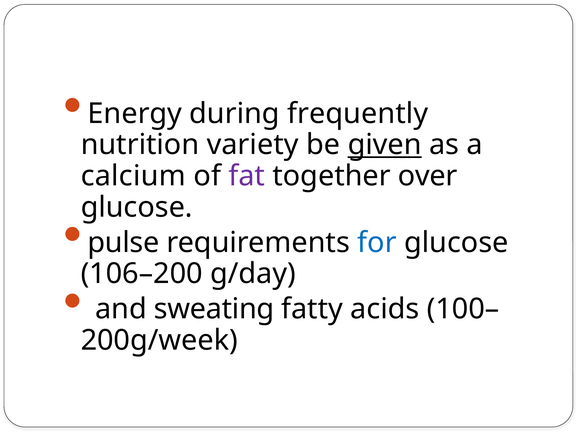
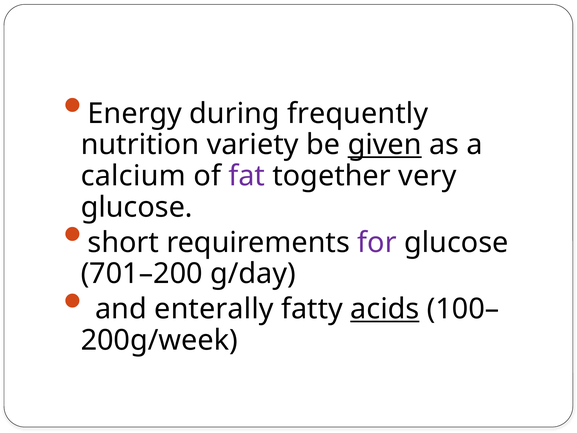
over: over -> very
pulse: pulse -> short
for colour: blue -> purple
106–200: 106–200 -> 701–200
sweating: sweating -> enterally
acids underline: none -> present
